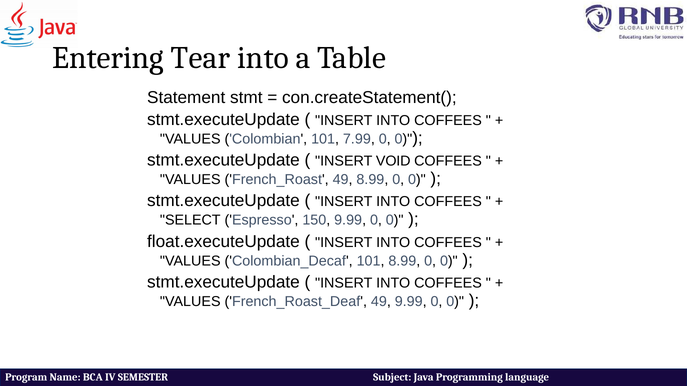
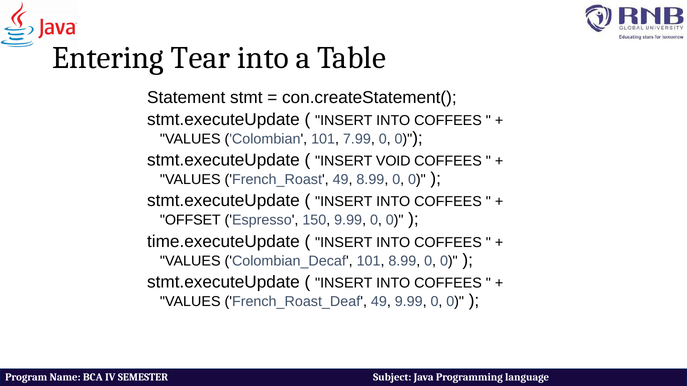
SELECT: SELECT -> OFFSET
float.executeUpdate: float.executeUpdate -> time.executeUpdate
